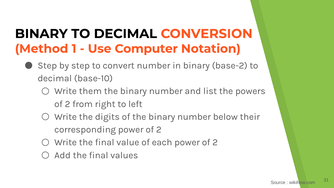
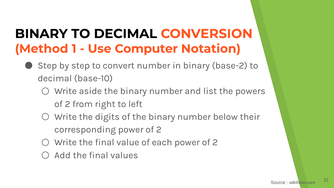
them: them -> aside
